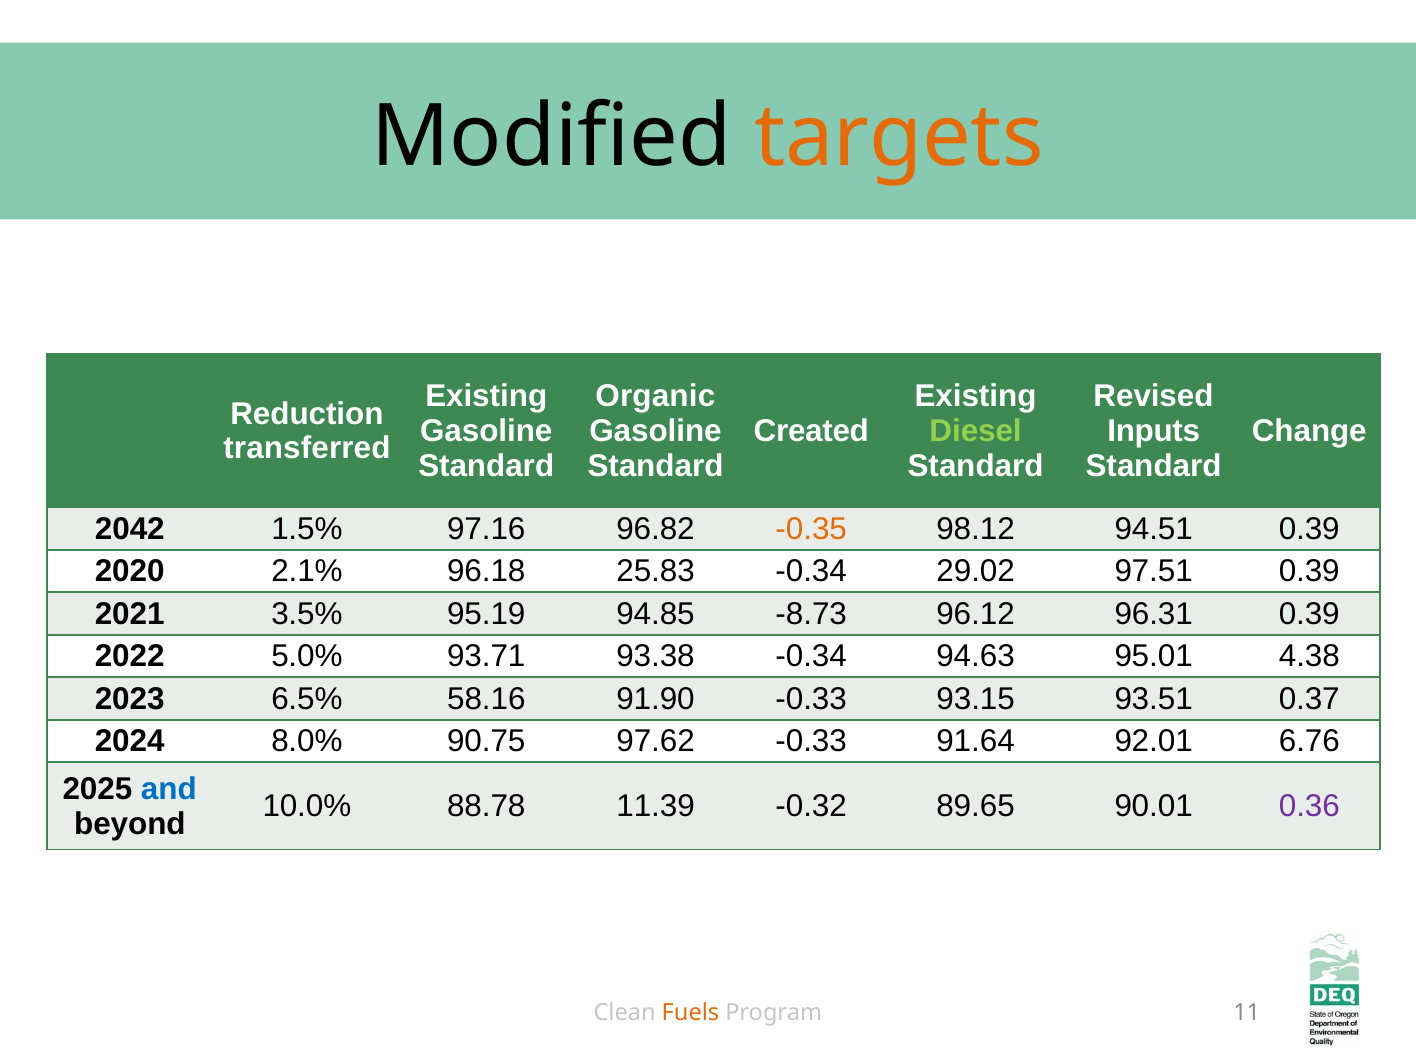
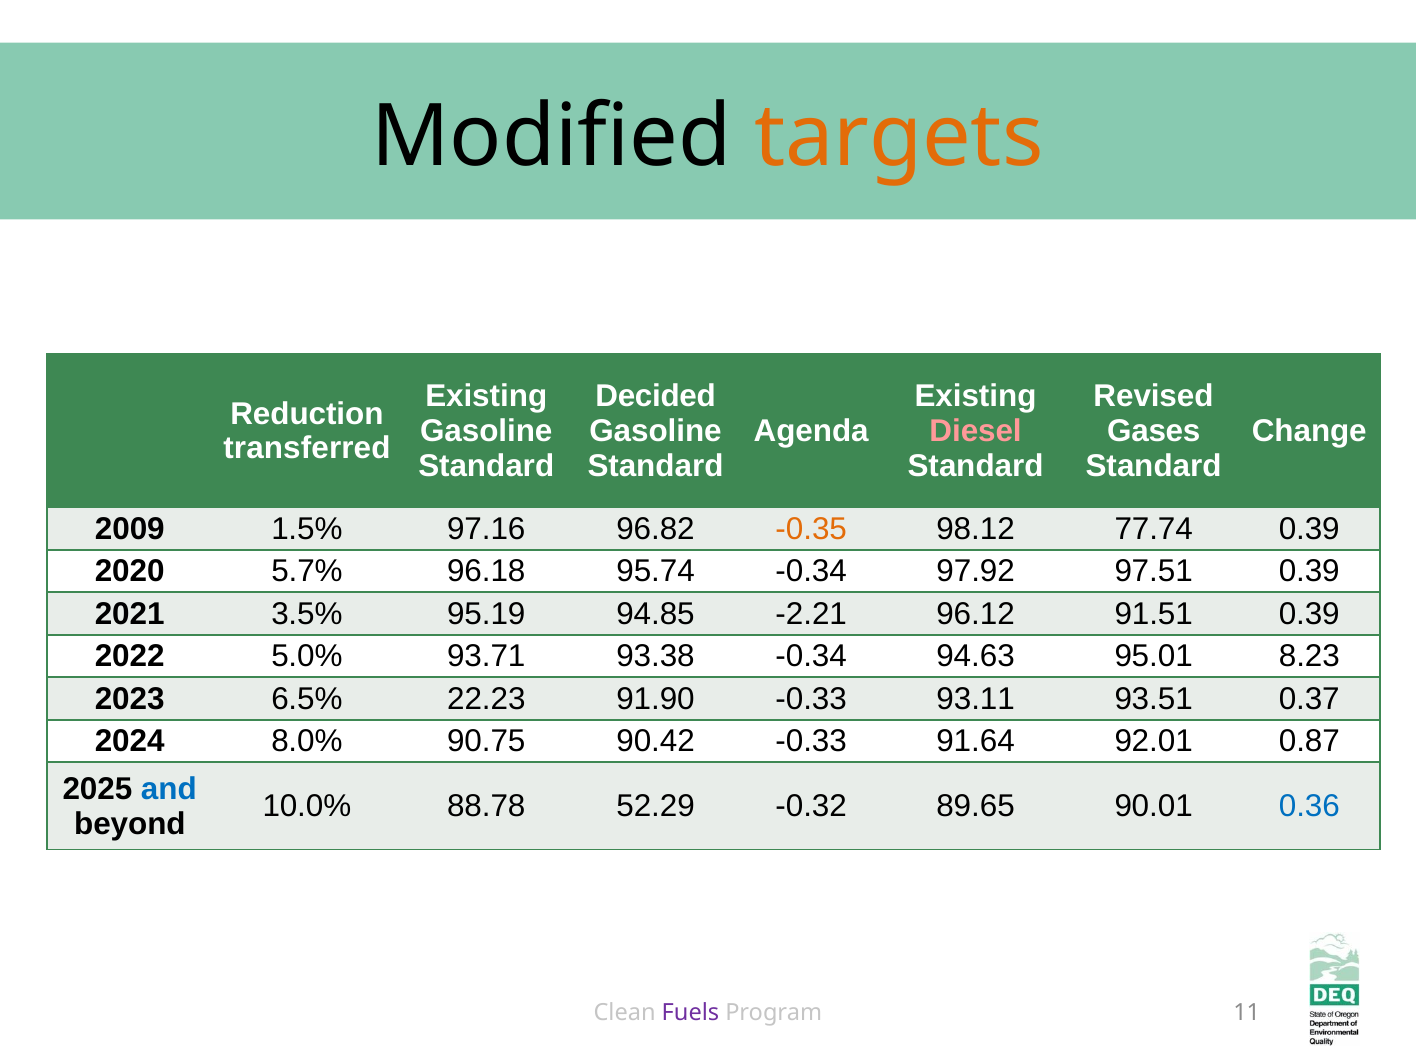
Organic: Organic -> Decided
Created: Created -> Agenda
Diesel colour: light green -> pink
Inputs: Inputs -> Gases
2042: 2042 -> 2009
94.51: 94.51 -> 77.74
2.1%: 2.1% -> 5.7%
25.83: 25.83 -> 95.74
29.02: 29.02 -> 97.92
-8.73: -8.73 -> -2.21
96.31: 96.31 -> 91.51
4.38: 4.38 -> 8.23
58.16: 58.16 -> 22.23
93.15: 93.15 -> 93.11
97.62: 97.62 -> 90.42
6.76: 6.76 -> 0.87
11.39: 11.39 -> 52.29
0.36 colour: purple -> blue
Fuels colour: orange -> purple
